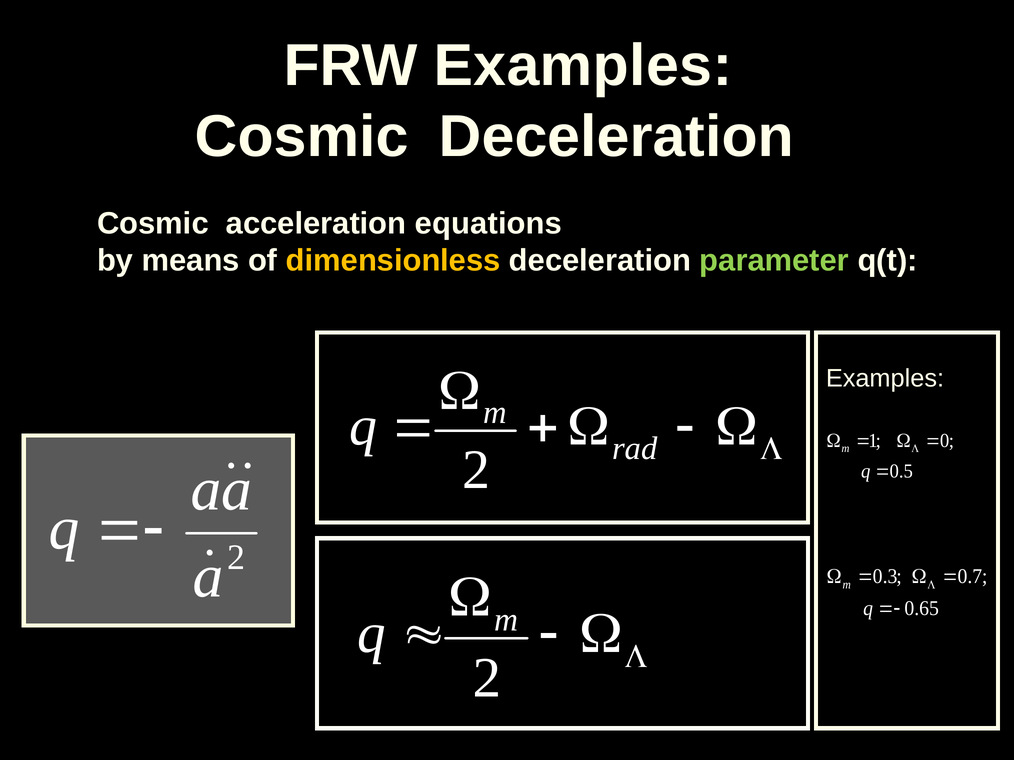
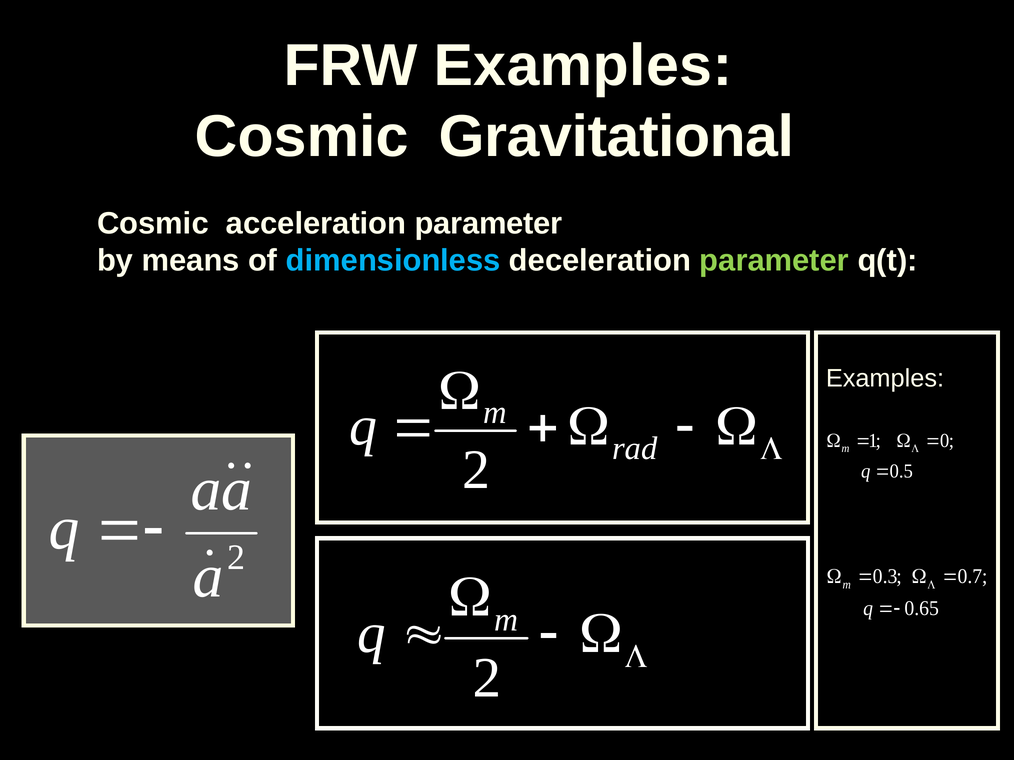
Cosmic Deceleration: Deceleration -> Gravitational
acceleration equations: equations -> parameter
dimensionless colour: yellow -> light blue
